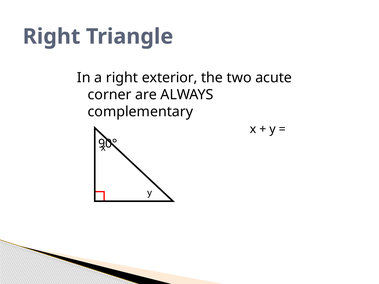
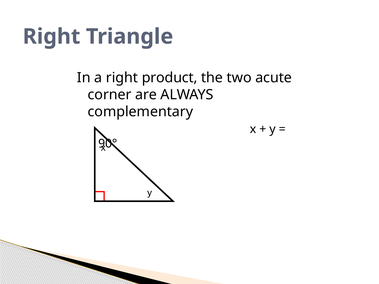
exterior: exterior -> product
